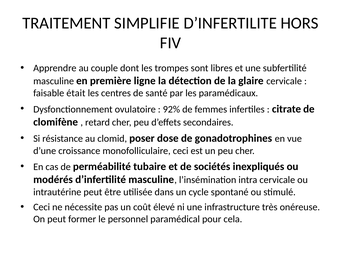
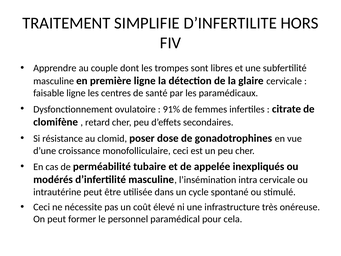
faisable était: était -> ligne
92%: 92% -> 91%
sociétés: sociétés -> appelée
